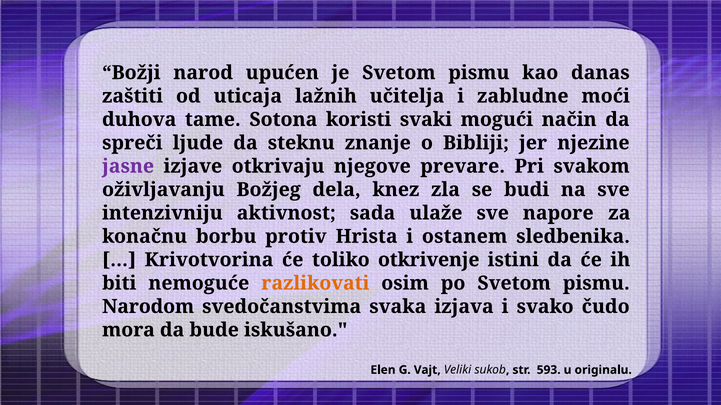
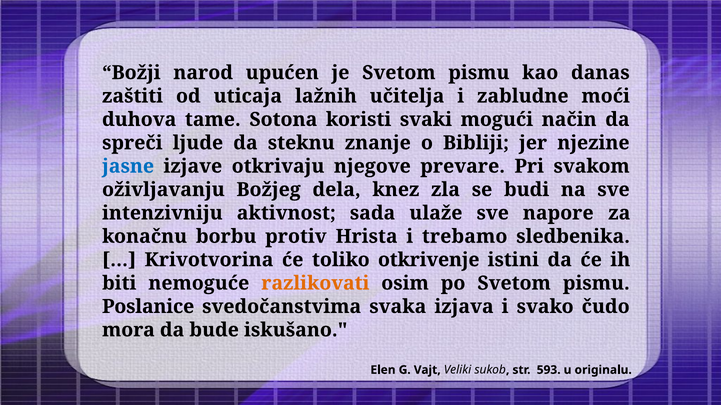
jasne colour: purple -> blue
ostanem: ostanem -> trebamo
Narodom: Narodom -> Poslanice
